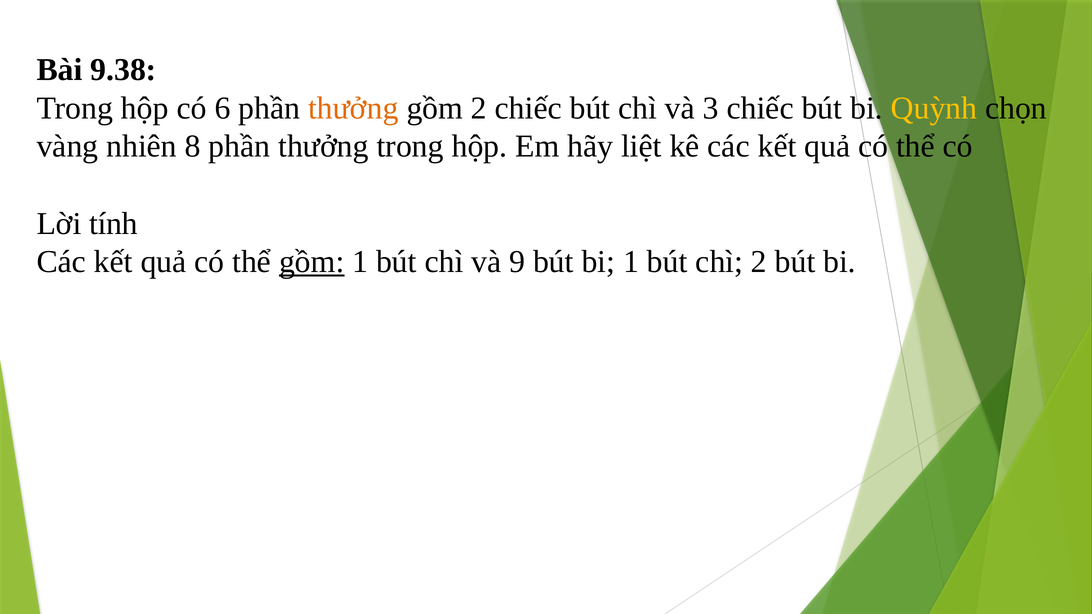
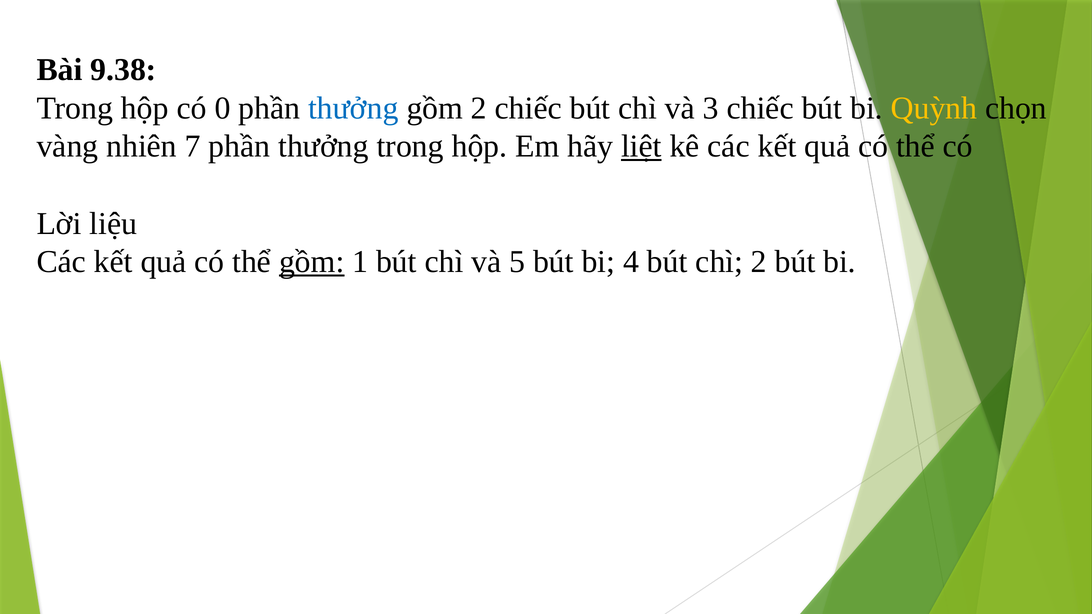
6: 6 -> 0
thưởng at (353, 108) colour: orange -> blue
8: 8 -> 7
liệt underline: none -> present
tính: tính -> liệu
9: 9 -> 5
bi 1: 1 -> 4
